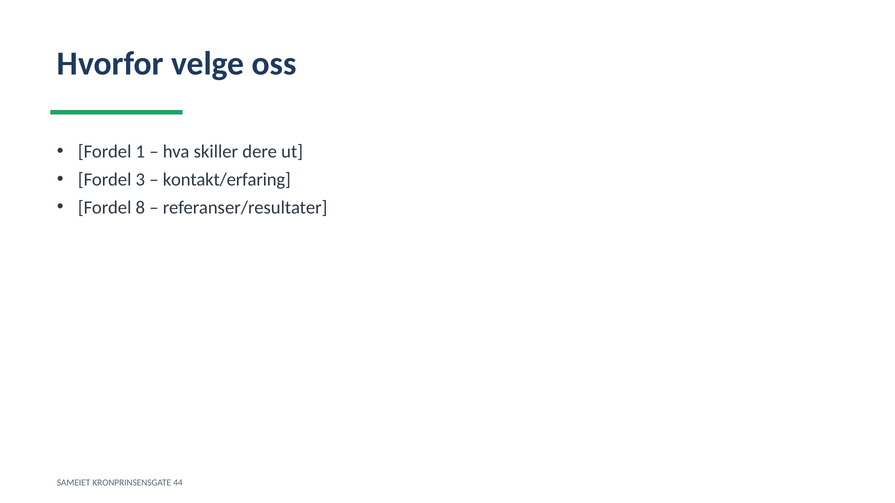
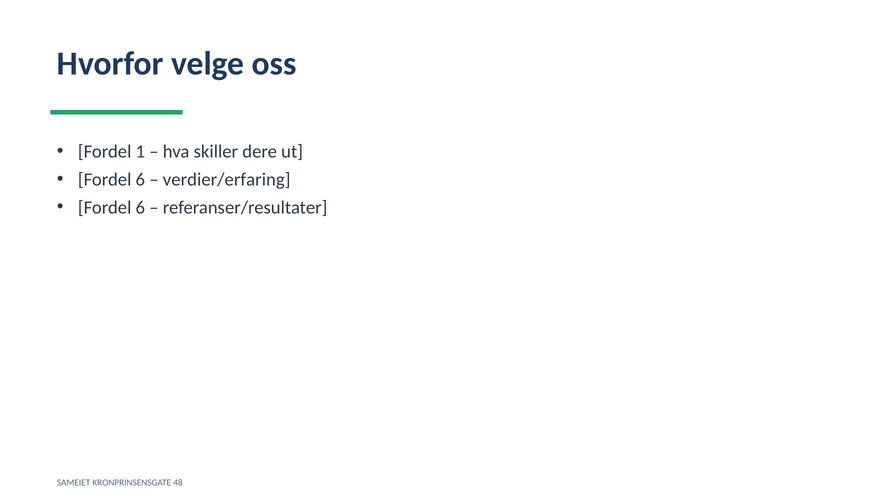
3 at (140, 180): 3 -> 6
kontakt/erfaring: kontakt/erfaring -> verdier/erfaring
8 at (140, 208): 8 -> 6
44: 44 -> 48
